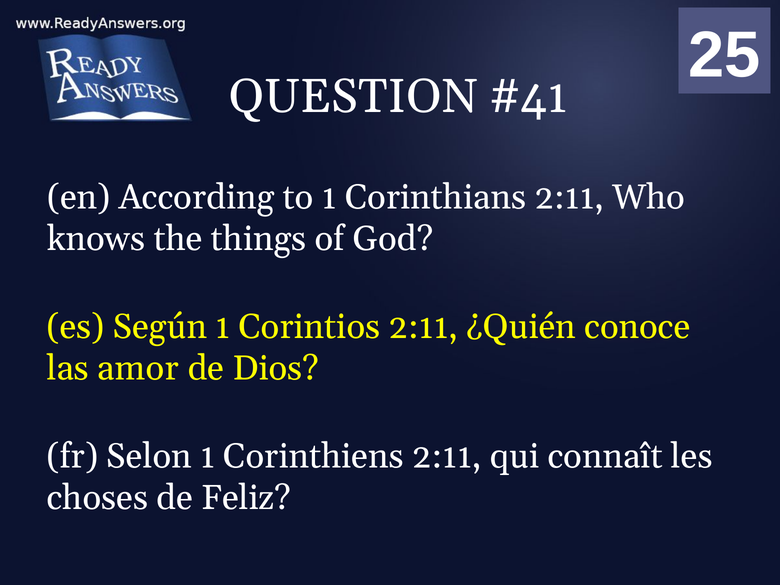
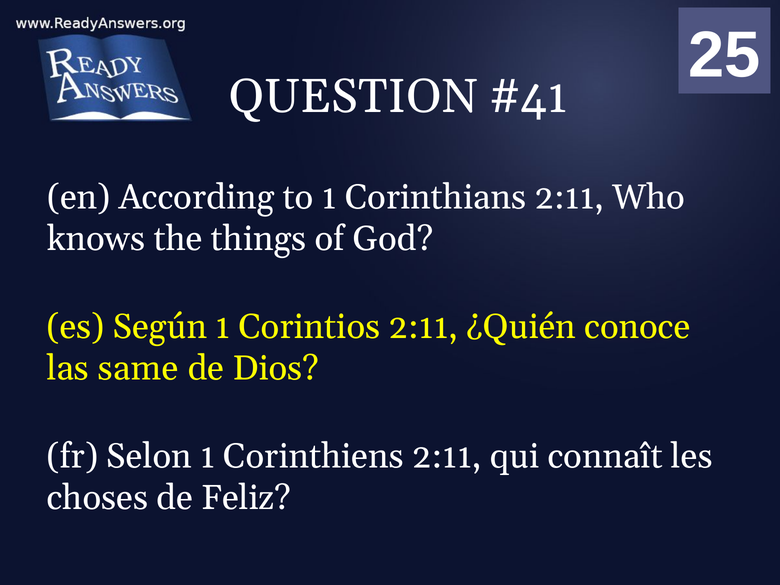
amor: amor -> same
